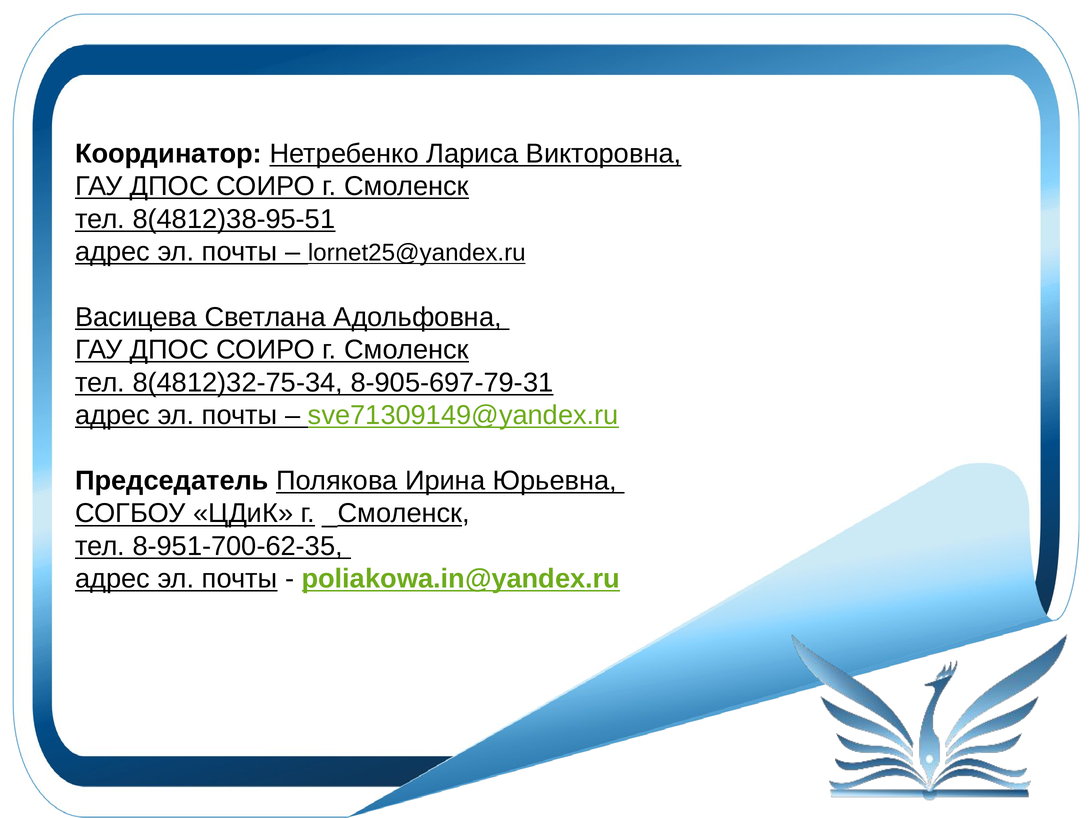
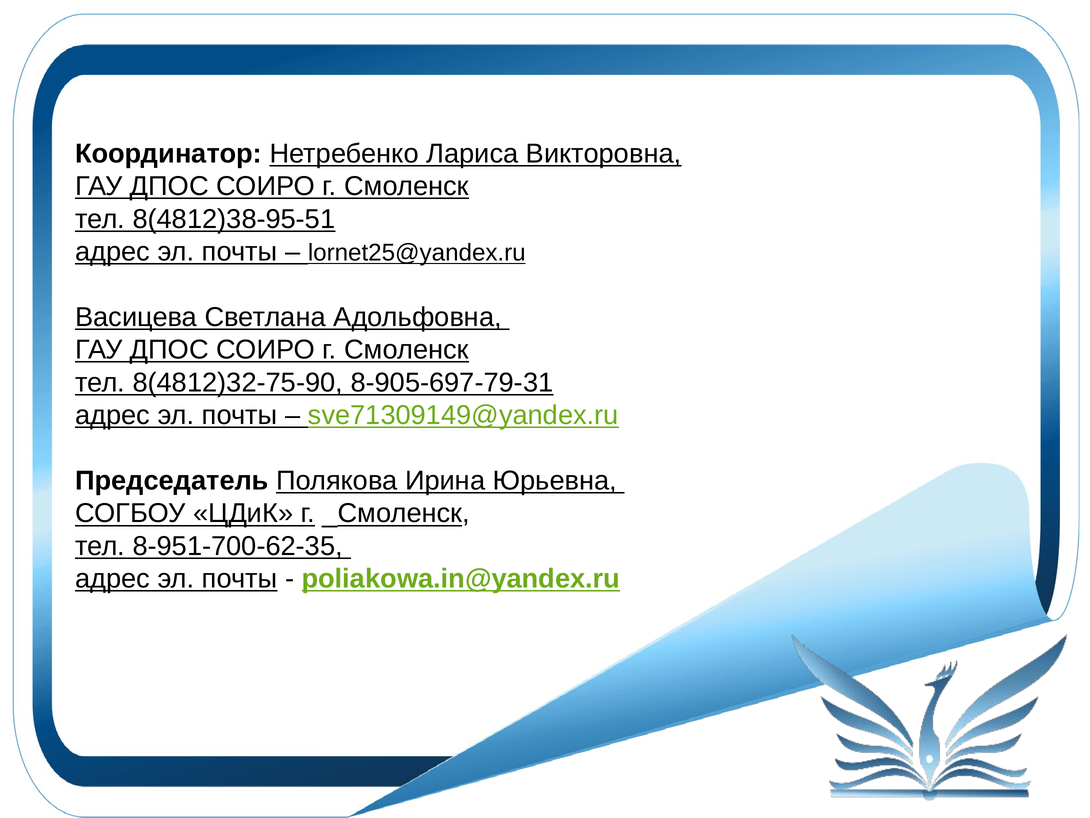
8(4812)32-75-34: 8(4812)32-75-34 -> 8(4812)32-75-90
